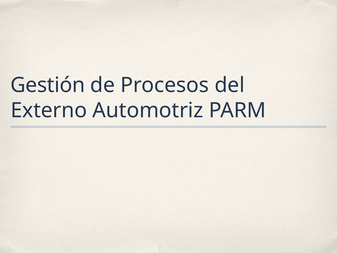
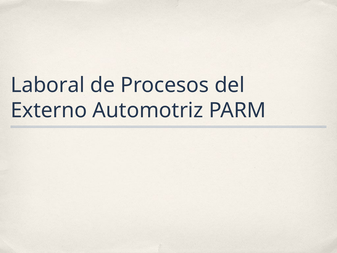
Gestión: Gestión -> Laboral
